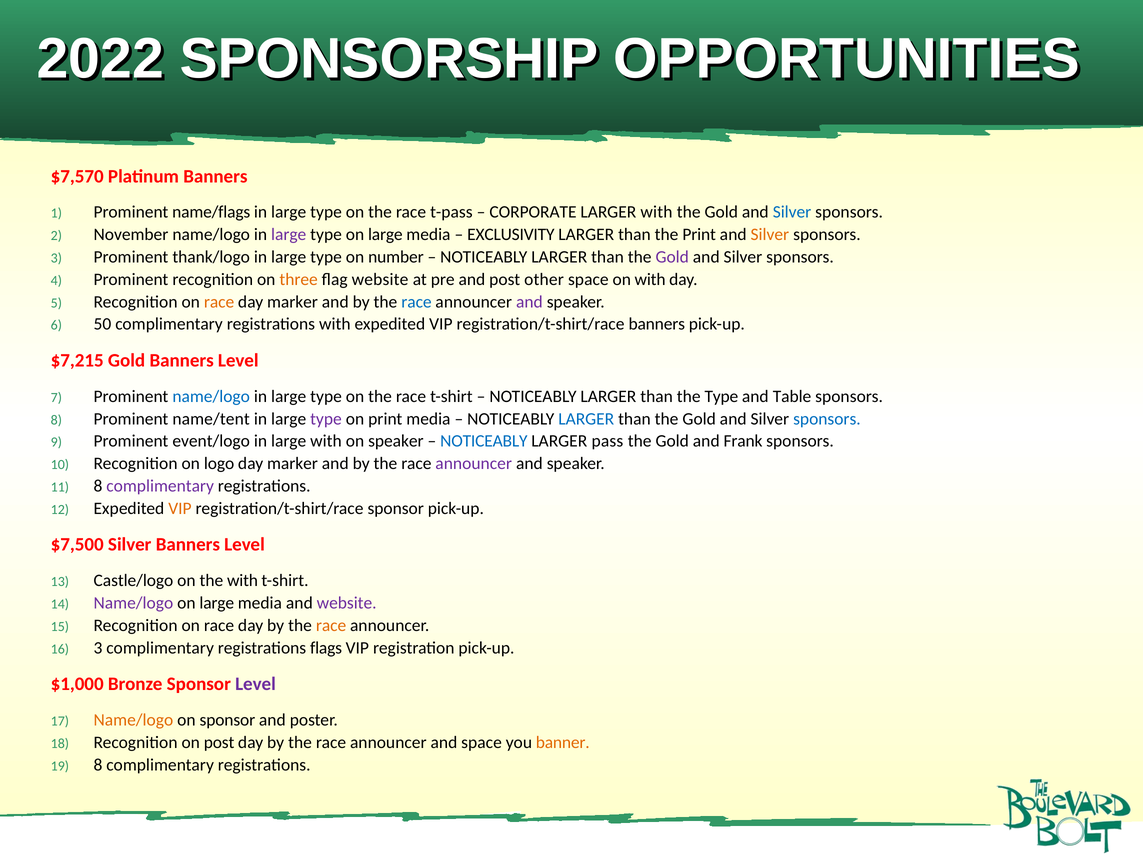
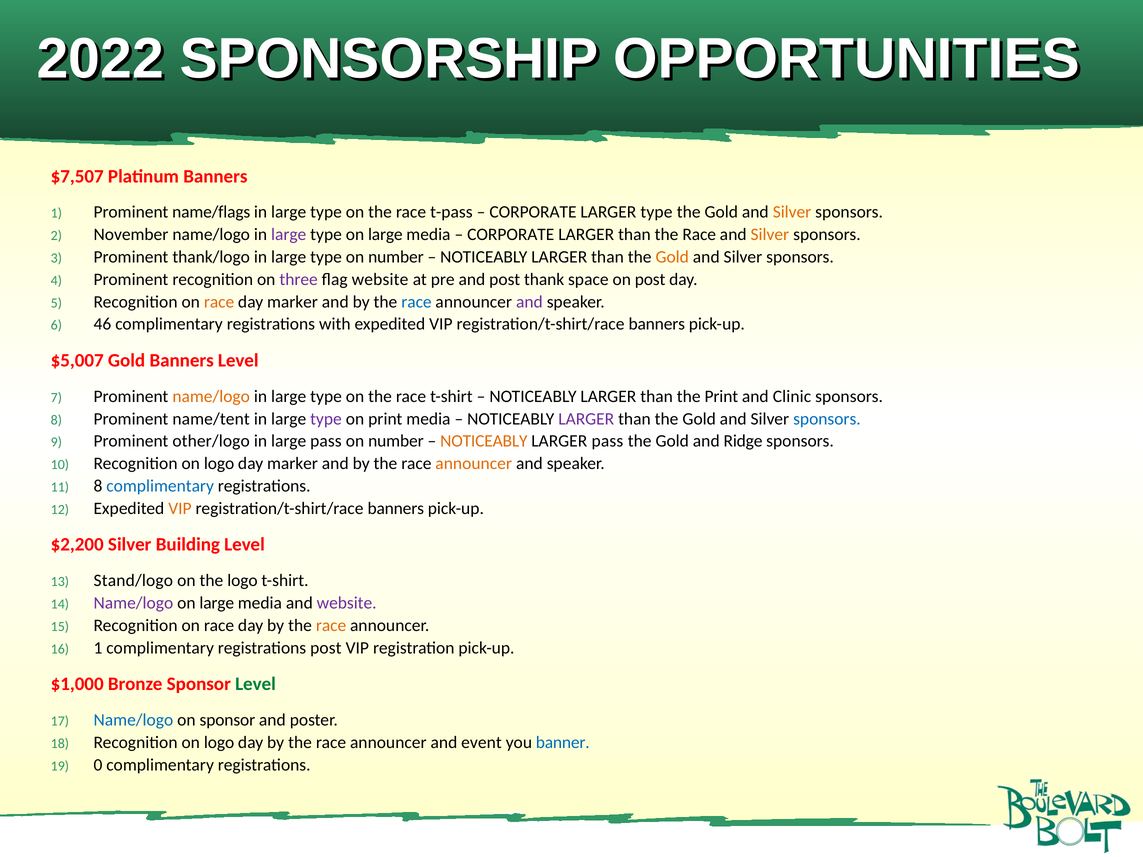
$7,570: $7,570 -> $7,507
LARGER with: with -> type
Silver at (792, 212) colour: blue -> orange
EXCLUSIVITY at (511, 235): EXCLUSIVITY -> CORPORATE
than the Print: Print -> Race
Gold at (672, 257) colour: purple -> orange
three colour: orange -> purple
other: other -> thank
on with: with -> post
50: 50 -> 46
$7,215: $7,215 -> $5,007
name/logo at (211, 397) colour: blue -> orange
the Type: Type -> Print
Table: Table -> Clinic
LARGER at (586, 419) colour: blue -> purple
event/logo: event/logo -> other/logo
large with: with -> pass
speaker at (396, 441): speaker -> number
NOTICEABLY at (484, 441) colour: blue -> orange
Frank: Frank -> Ridge
announcer at (474, 464) colour: purple -> orange
complimentary at (160, 486) colour: purple -> blue
sponsor at (396, 509): sponsor -> banners
$7,500: $7,500 -> $2,200
Silver Banners: Banners -> Building
Castle/logo: Castle/logo -> Stand/logo
the with: with -> logo
3 at (98, 648): 3 -> 1
registrations flags: flags -> post
Level at (255, 684) colour: purple -> green
Name/logo at (133, 720) colour: orange -> blue
post at (219, 743): post -> logo
and space: space -> event
banner colour: orange -> blue
8 at (98, 765): 8 -> 0
